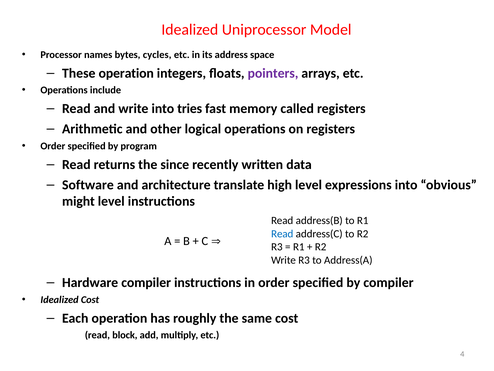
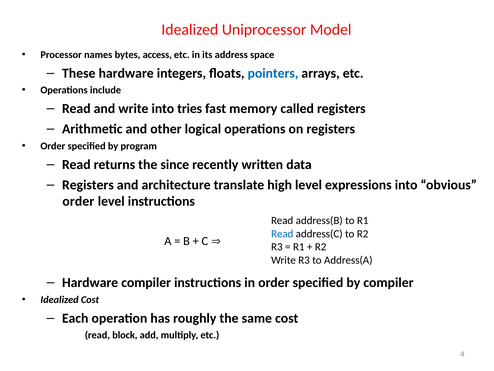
cycles: cycles -> access
These operation: operation -> hardware
pointers colour: purple -> blue
Software at (88, 185): Software -> Registers
might at (78, 201): might -> order
